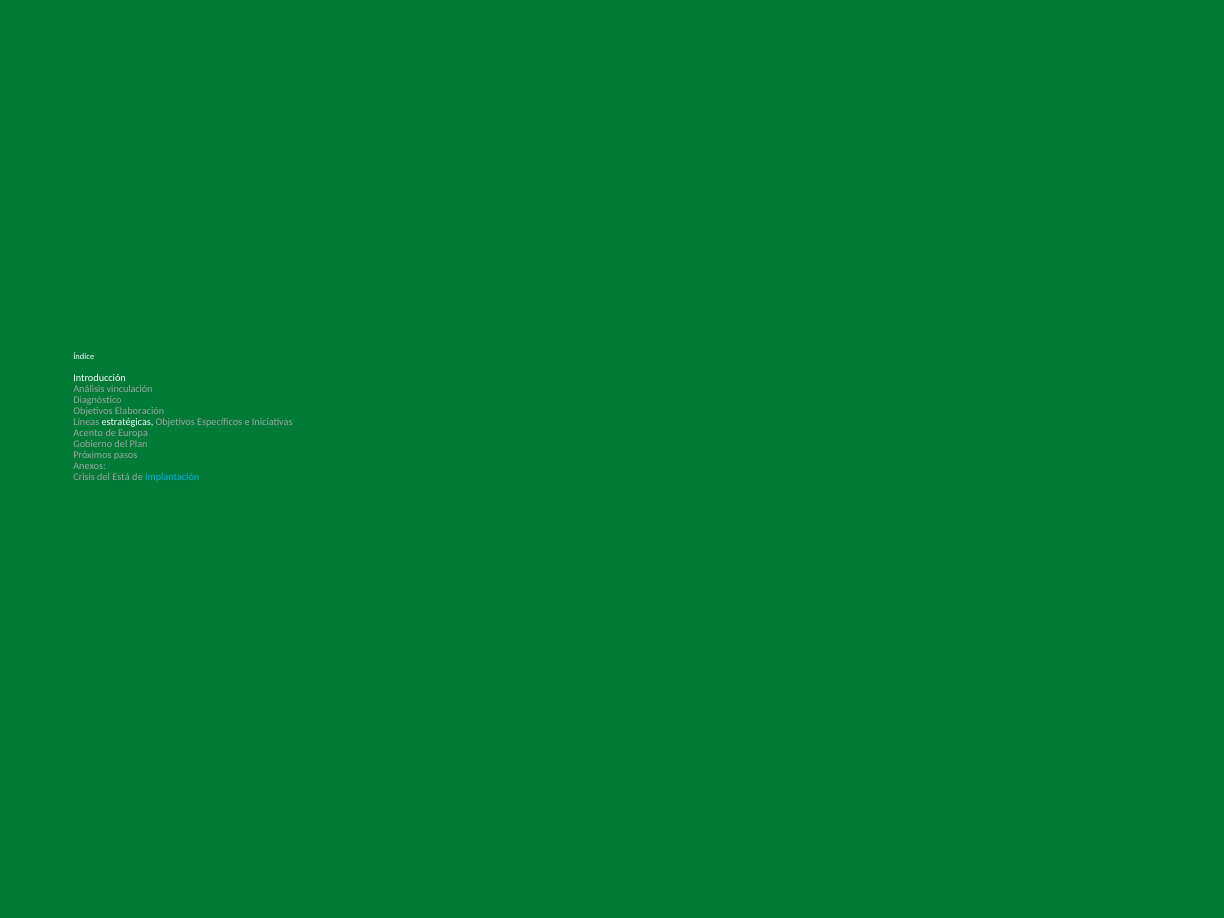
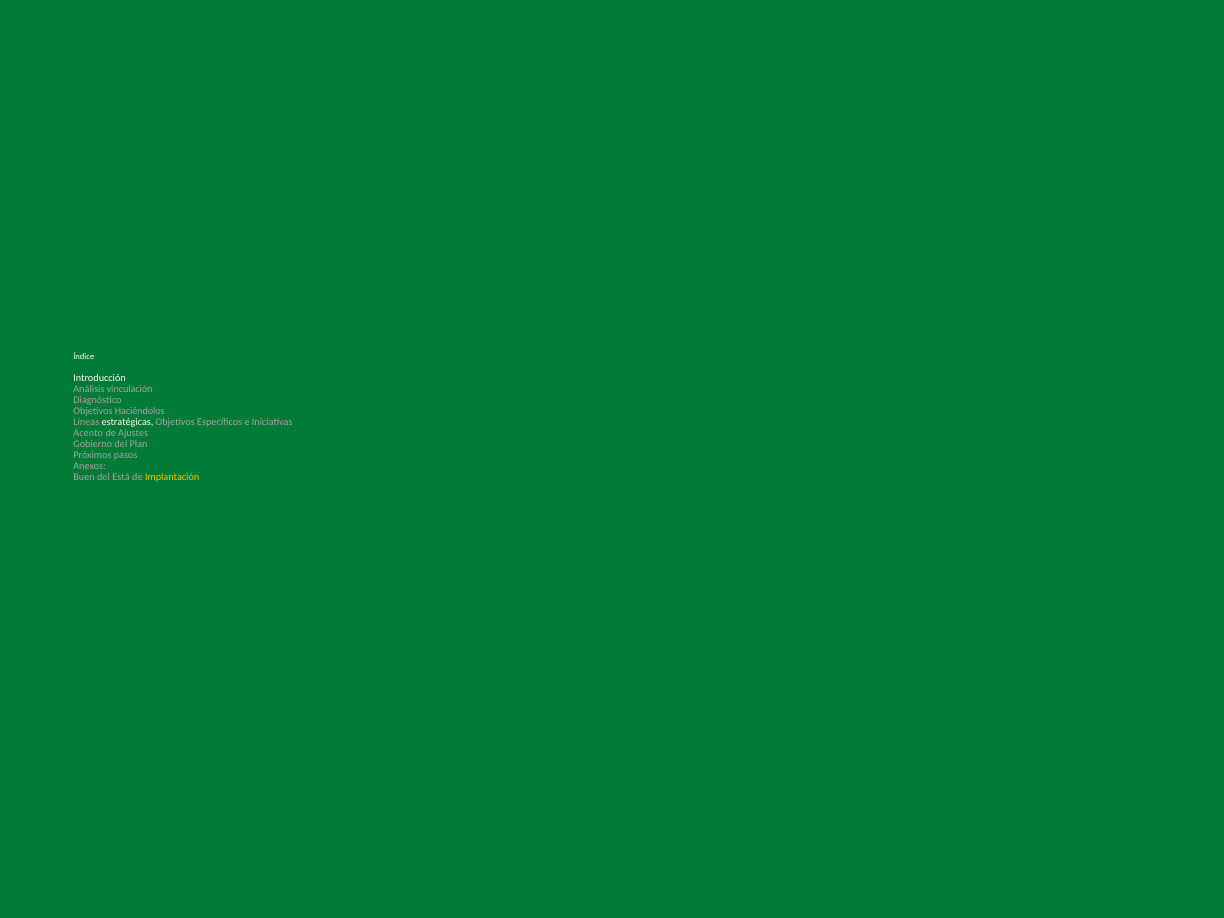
Elaboración: Elaboración -> Haciéndolos
Europa: Europa -> Ajustes
Crisis: Crisis -> Buen
Implantación colour: light blue -> yellow
